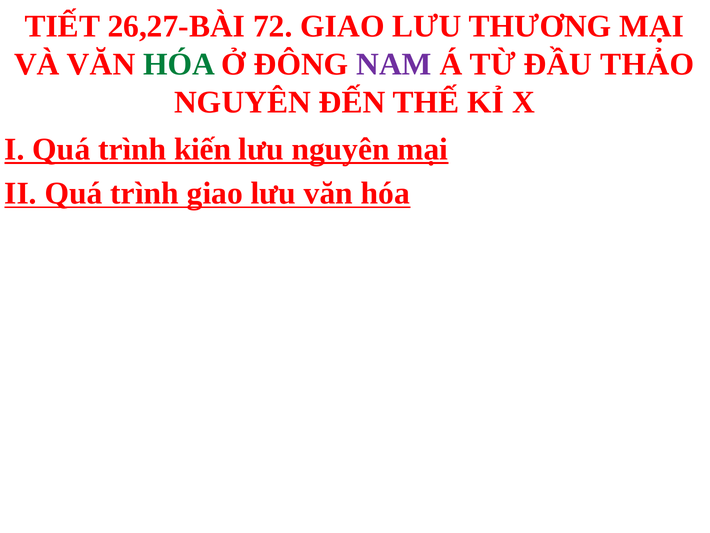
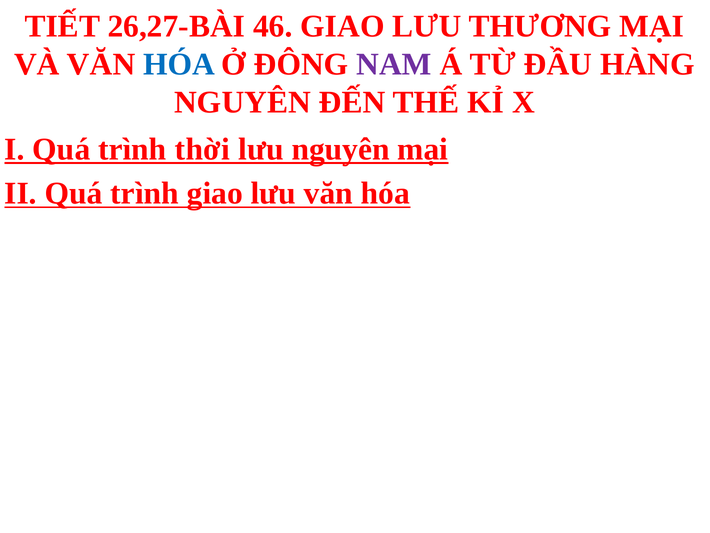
72: 72 -> 46
HÓA at (179, 64) colour: green -> blue
THẢO: THẢO -> HÀNG
kiến: kiến -> thời
